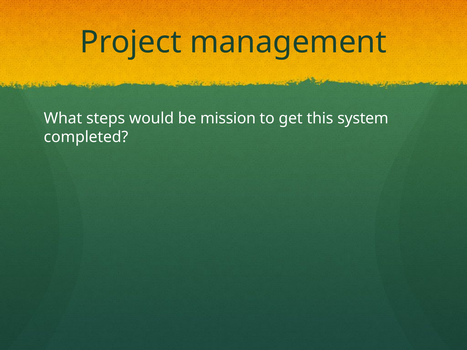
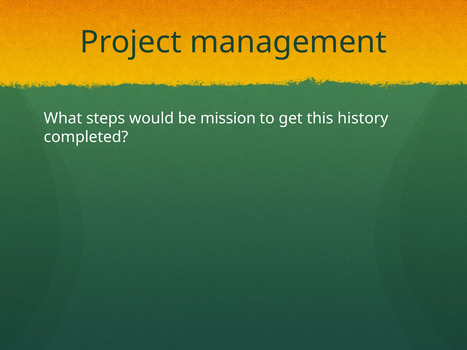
system: system -> history
